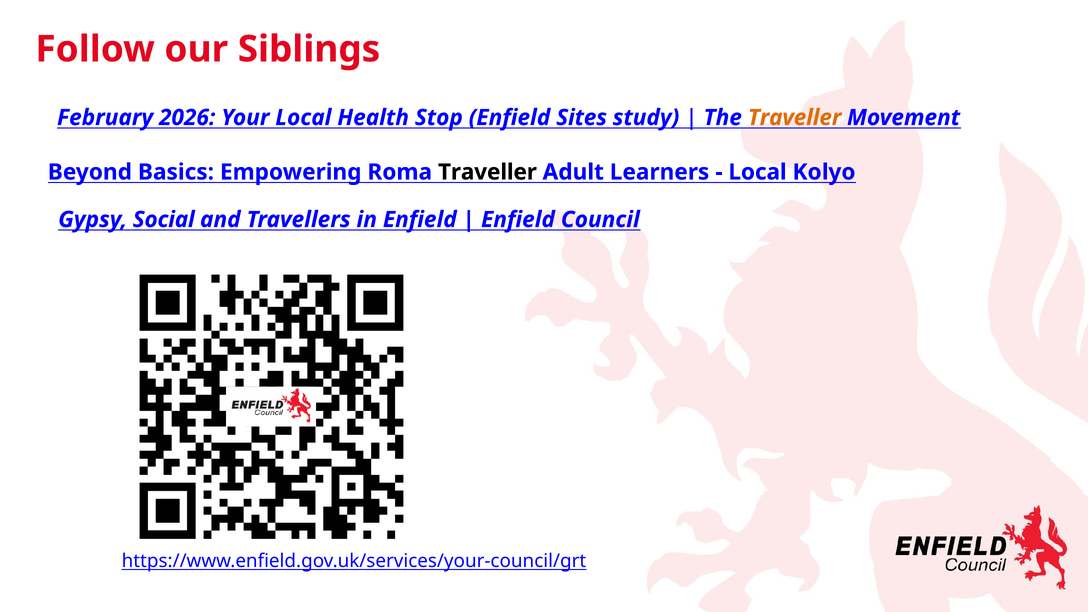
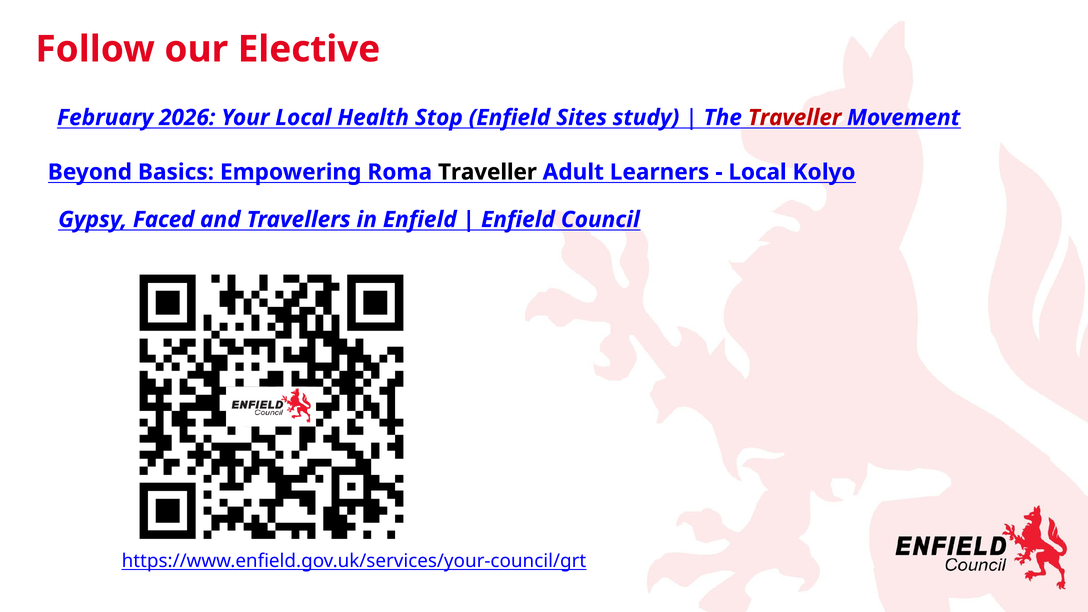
Siblings: Siblings -> Elective
Traveller at (795, 118) colour: orange -> red
Social: Social -> Faced
